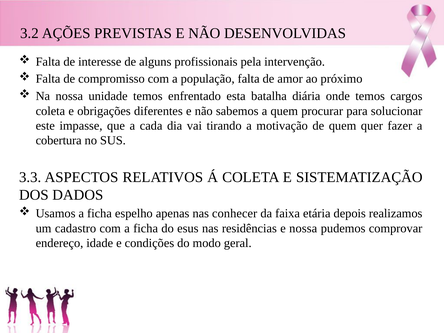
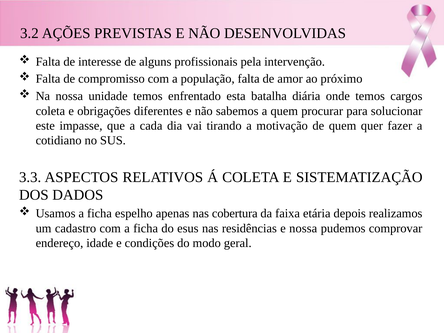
cobertura: cobertura -> cotidiano
conhecer: conhecer -> cobertura
